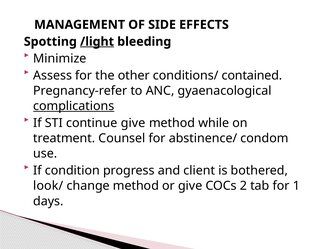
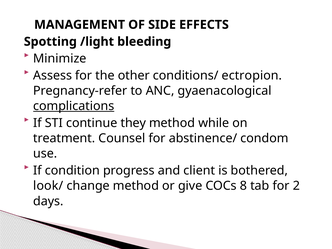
/light underline: present -> none
contained: contained -> ectropion
continue give: give -> they
2: 2 -> 8
1: 1 -> 2
